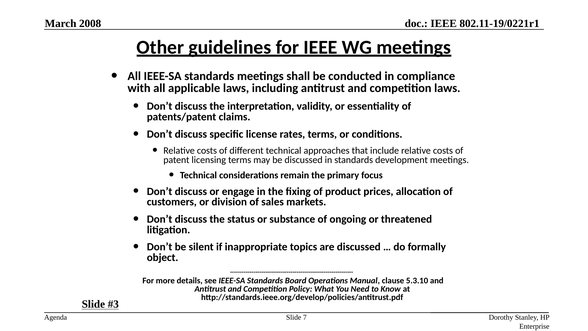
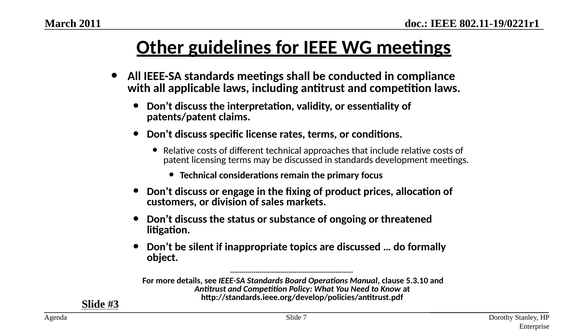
2008: 2008 -> 2011
